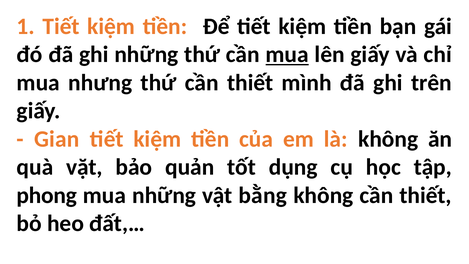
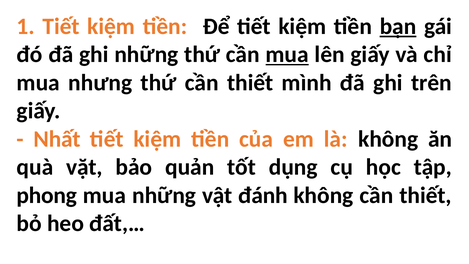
bạn underline: none -> present
Gian: Gian -> Nhất
bằng: bằng -> đánh
